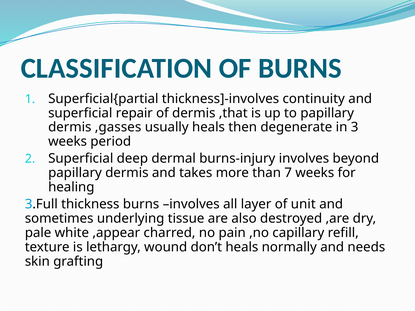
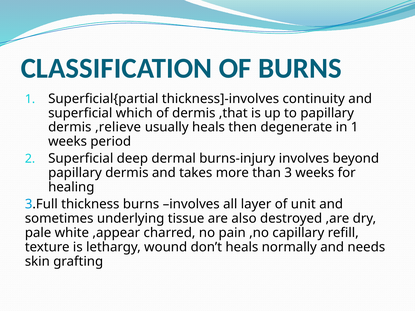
repair: repair -> which
,gasses: ,gasses -> ,relieve
in 3: 3 -> 1
7: 7 -> 3
